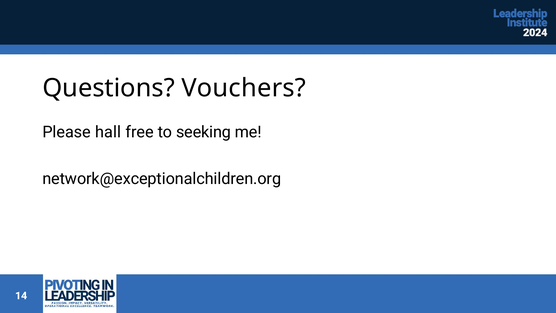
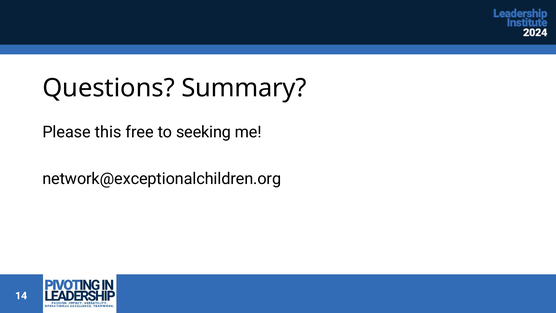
Vouchers: Vouchers -> Summary
hall: hall -> this
